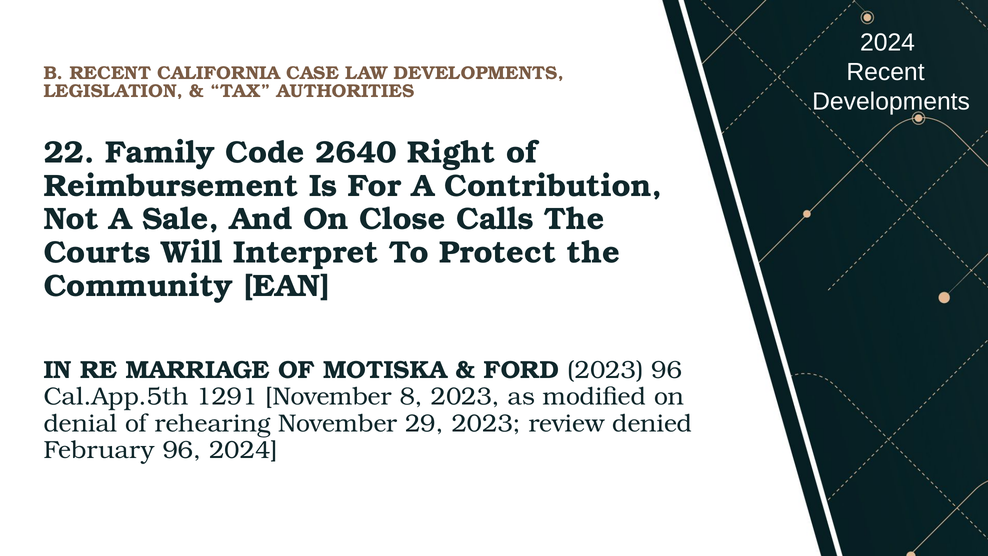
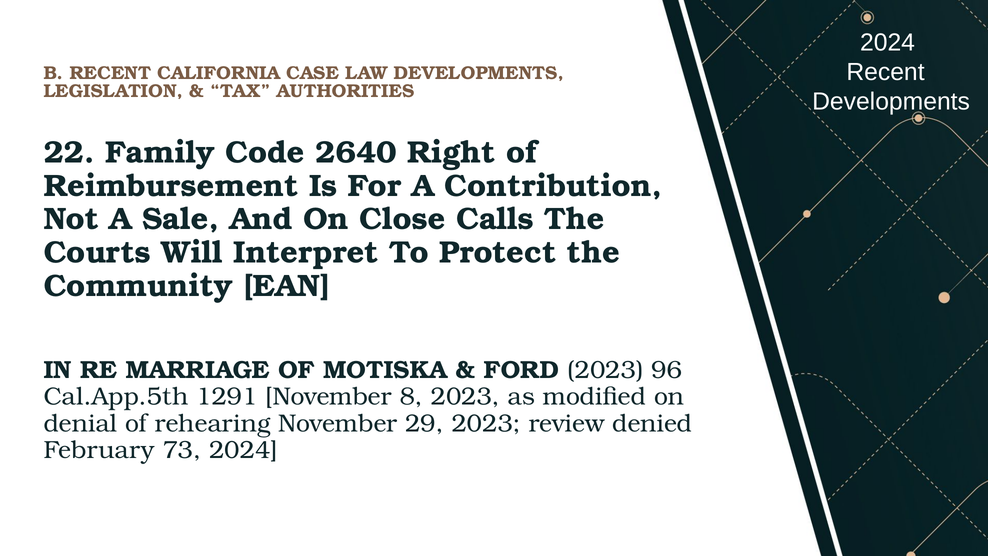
February 96: 96 -> 73
